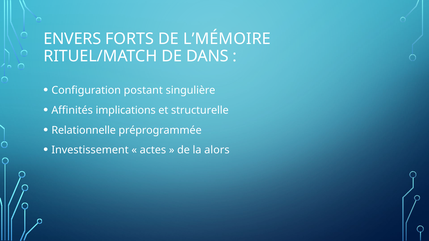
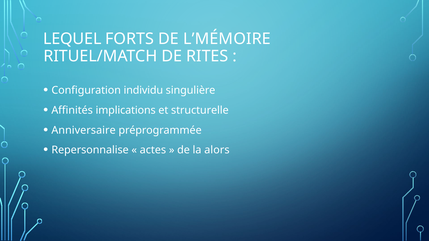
ENVERS: ENVERS -> LEQUEL
DANS: DANS -> RITES
postant: postant -> individu
Relationnelle: Relationnelle -> Anniversaire
Investissement: Investissement -> Repersonnalise
